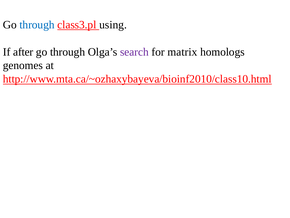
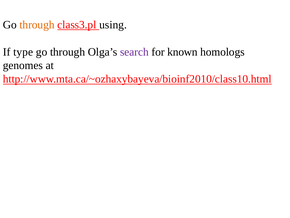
through at (37, 25) colour: blue -> orange
after: after -> type
matrix: matrix -> known
